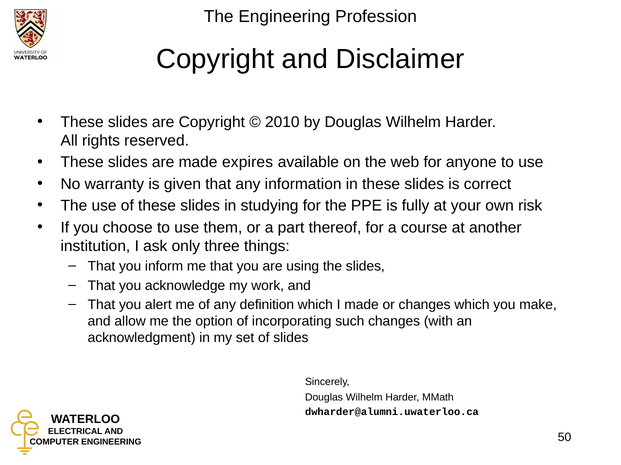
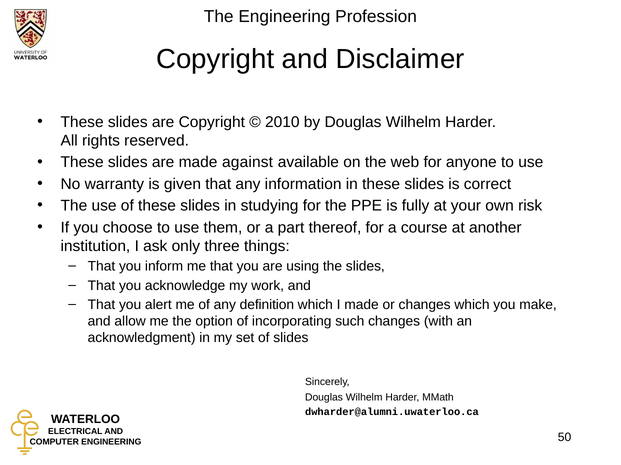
expires: expires -> against
